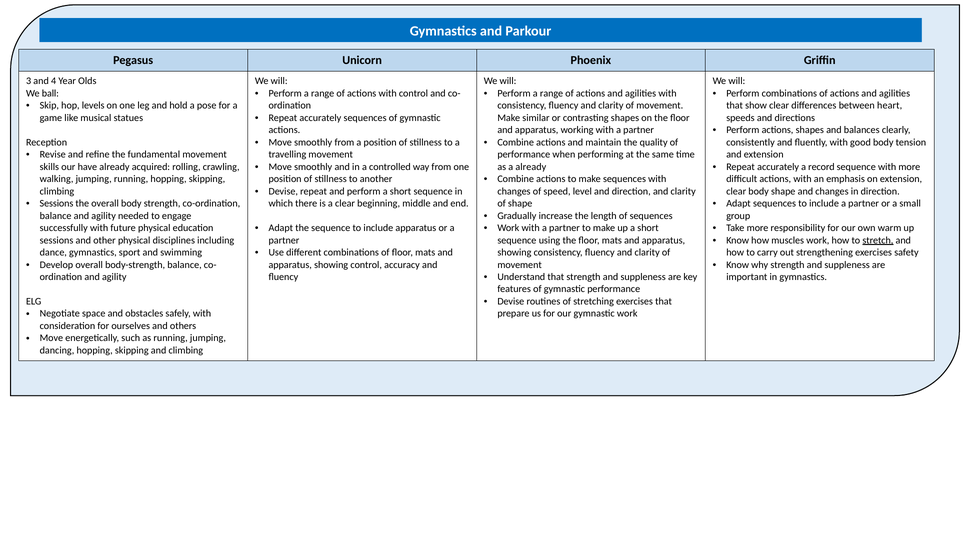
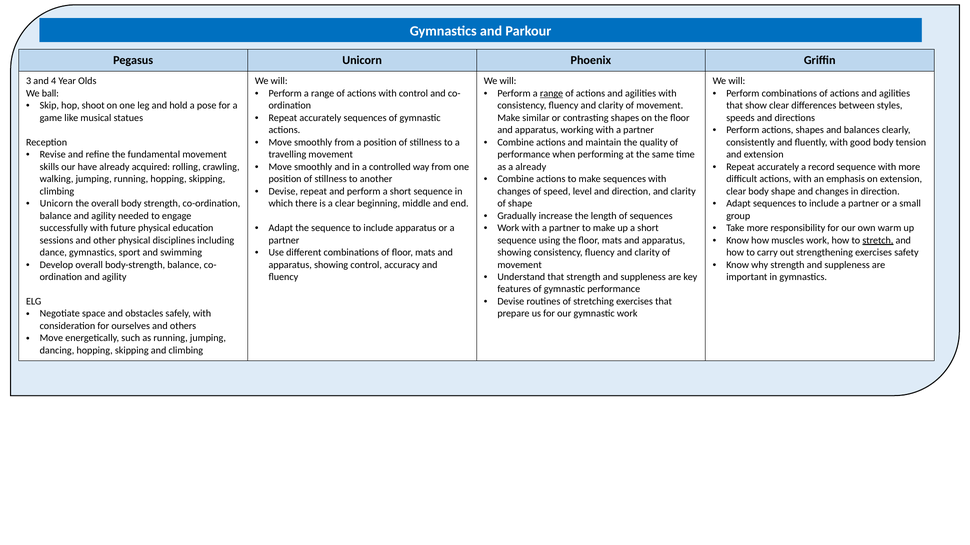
range at (552, 93) underline: none -> present
levels: levels -> shoot
heart: heart -> styles
Sessions at (56, 204): Sessions -> Unicorn
